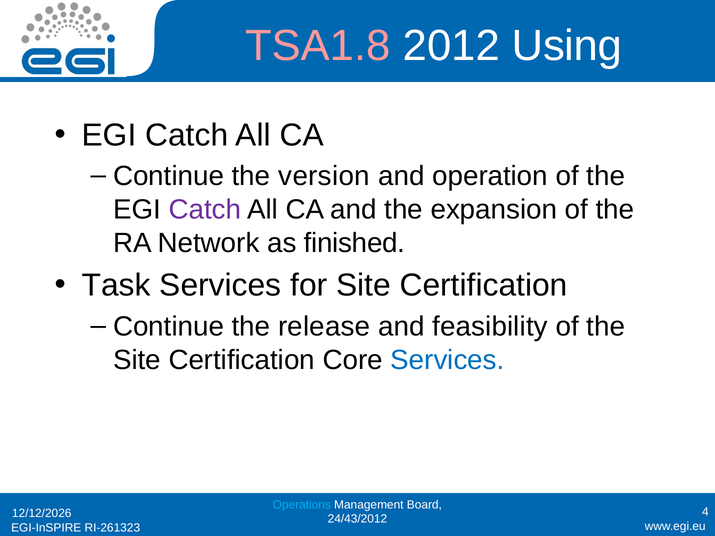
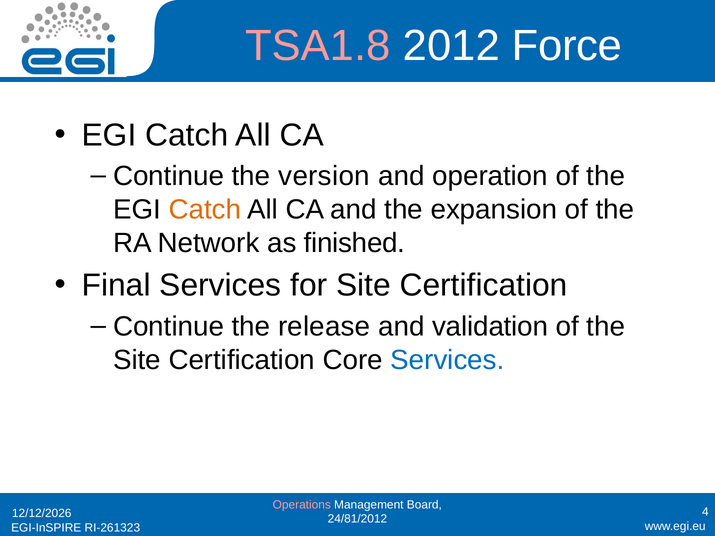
Using: Using -> Force
Catch at (205, 210) colour: purple -> orange
Task: Task -> Final
feasibility: feasibility -> validation
Operations colour: light blue -> pink
24/43/2012: 24/43/2012 -> 24/81/2012
